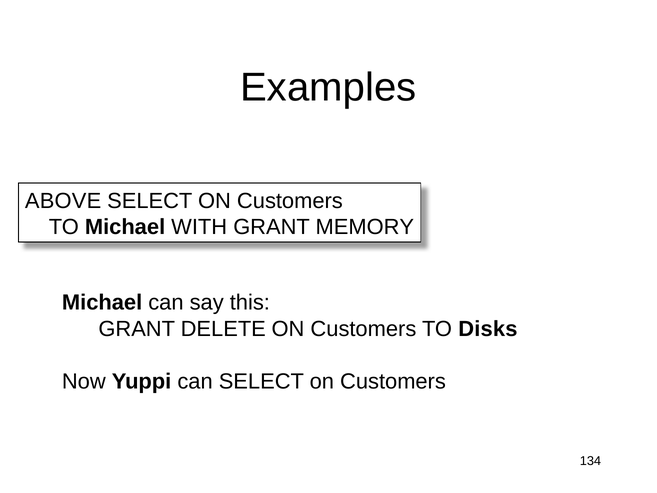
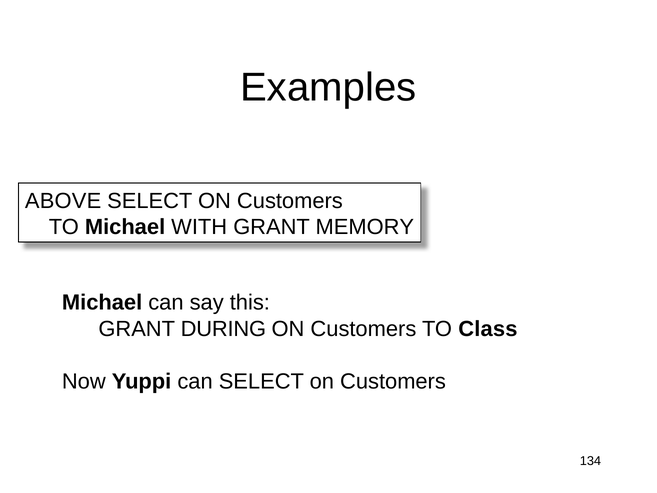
DELETE: DELETE -> DURING
Disks: Disks -> Class
